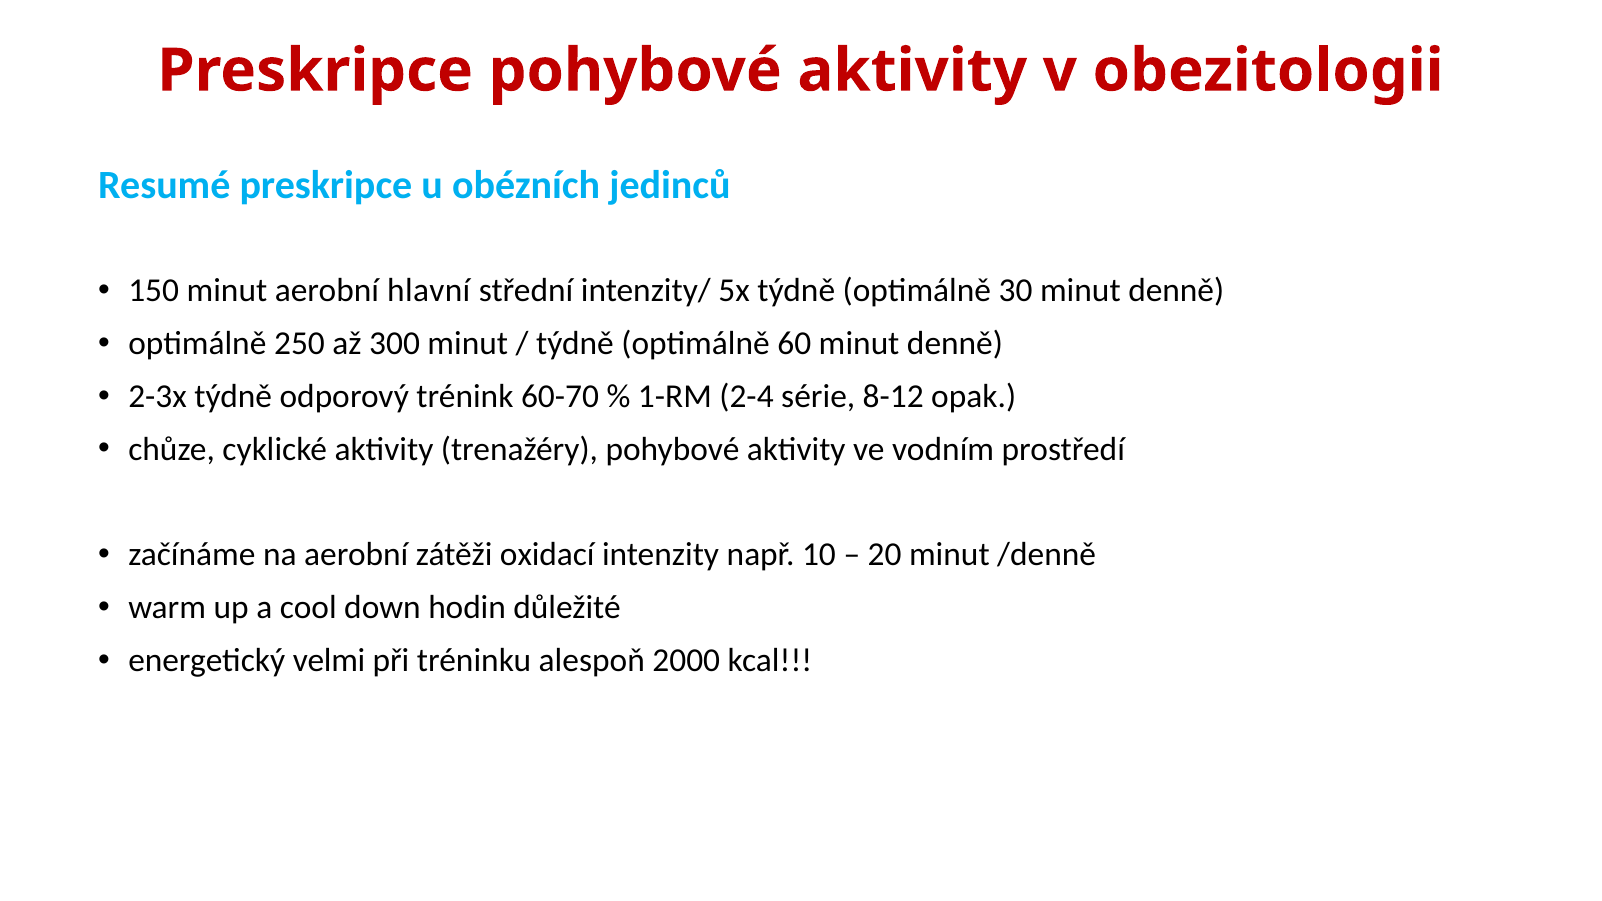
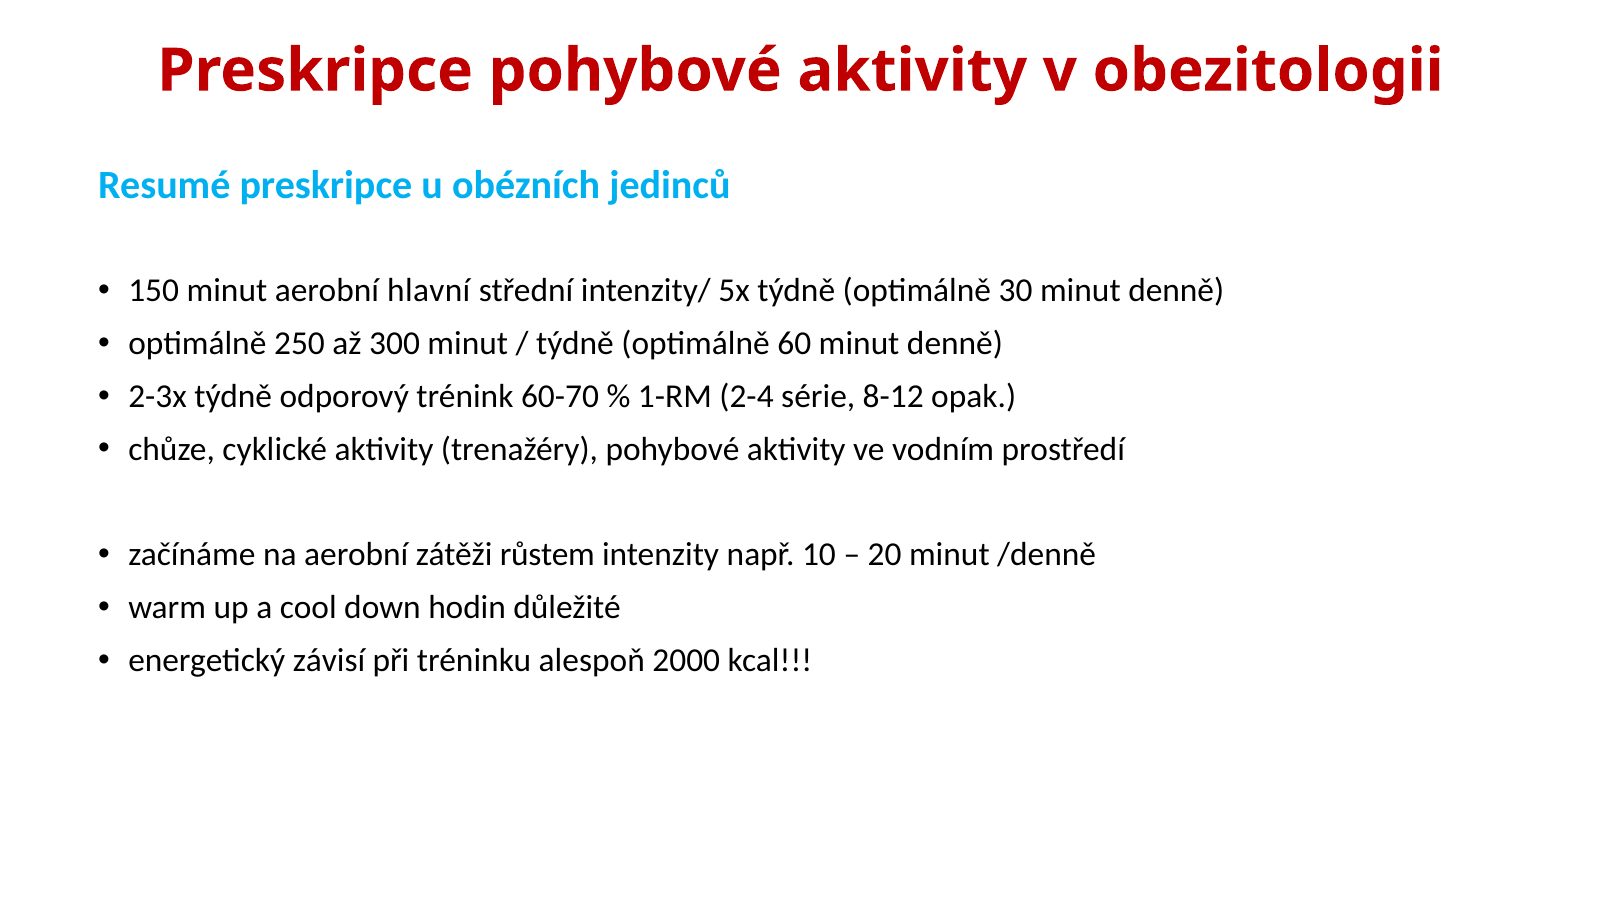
oxidací: oxidací -> růstem
velmi: velmi -> závisí
